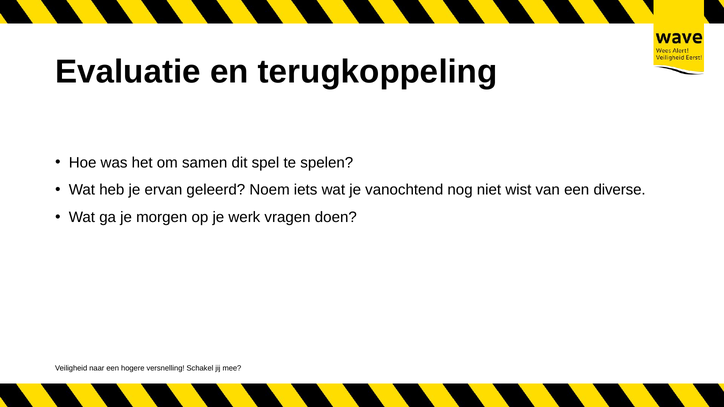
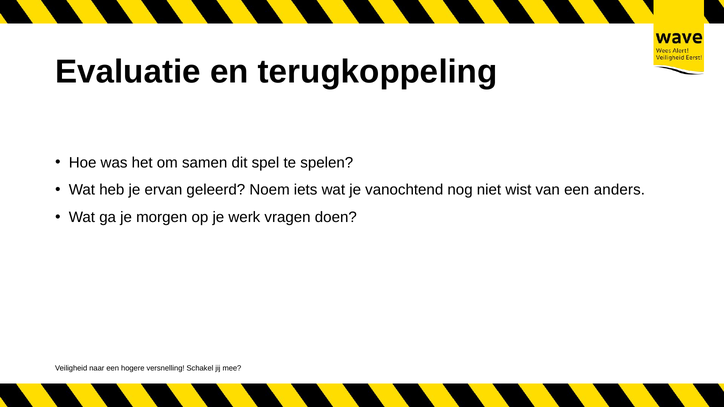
diverse: diverse -> anders
